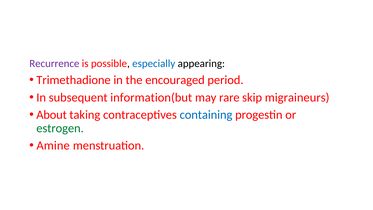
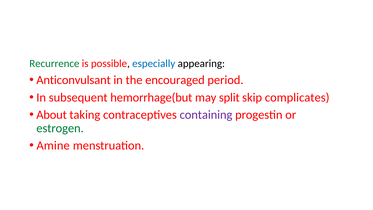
Recurrence colour: purple -> green
Trimethadione: Trimethadione -> Anticonvulsant
information(but: information(but -> hemorrhage(but
rare: rare -> split
migraineurs: migraineurs -> complicates
containing colour: blue -> purple
